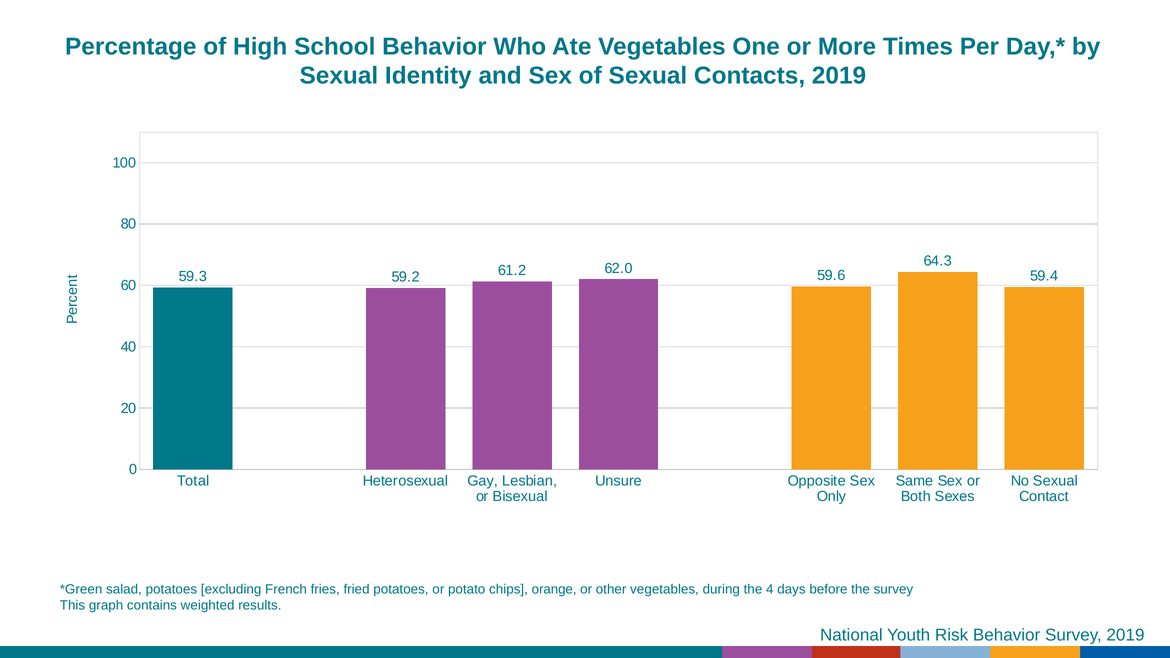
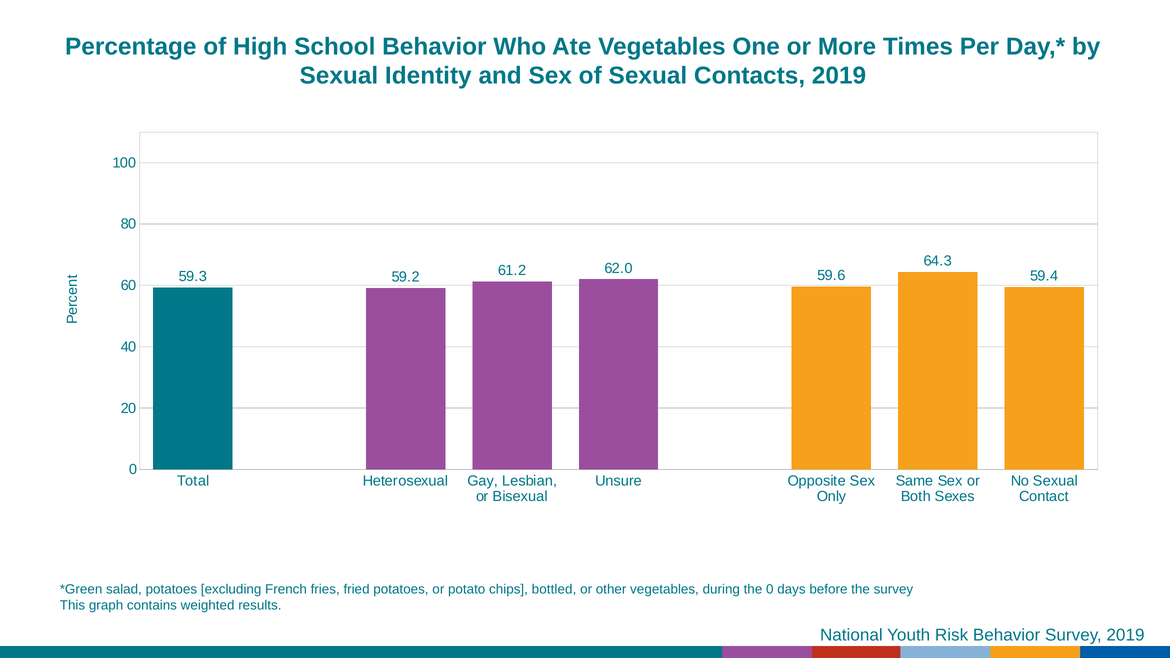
orange: orange -> bottled
the 4: 4 -> 0
